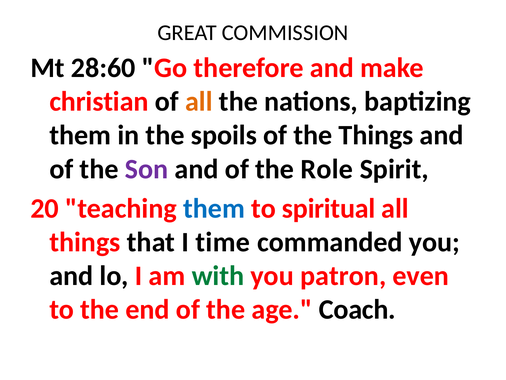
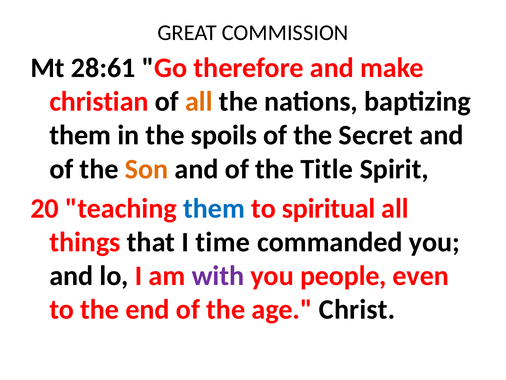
28:60: 28:60 -> 28:61
the Things: Things -> Secret
Son colour: purple -> orange
Role: Role -> Title
with colour: green -> purple
patron: patron -> people
Coach: Coach -> Christ
